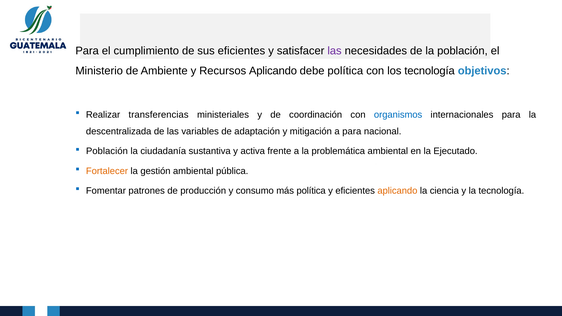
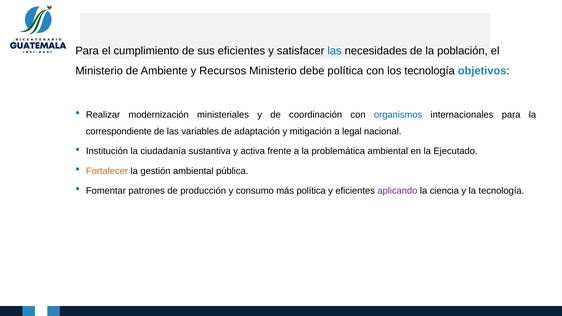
las at (335, 51) colour: purple -> blue
Recursos Aplicando: Aplicando -> Ministerio
transferencias: transferencias -> modernización
descentralizada: descentralizada -> correspondiente
a para: para -> legal
Población at (107, 151): Población -> Institución
aplicando at (397, 191) colour: orange -> purple
